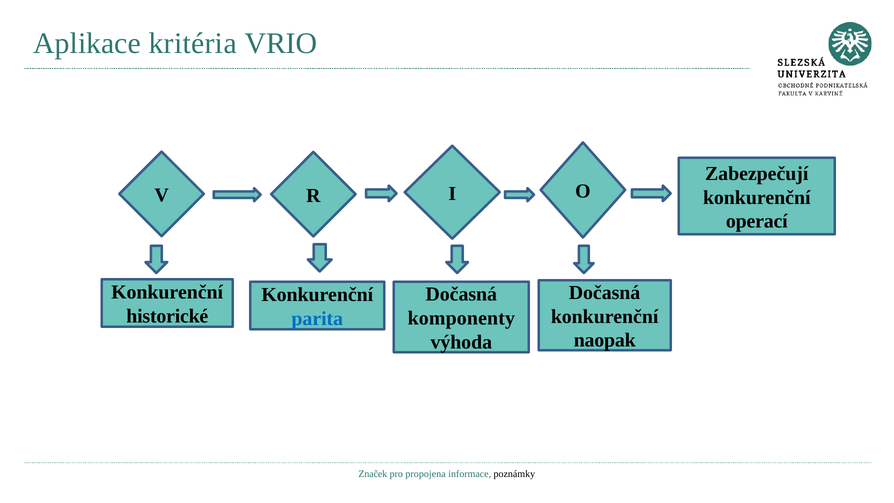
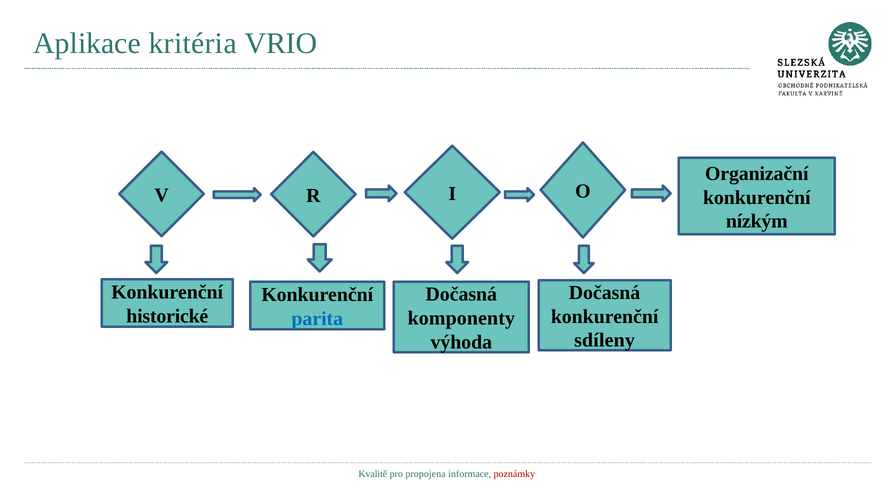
Zabezpečují: Zabezpečují -> Organizační
operací: operací -> nízkým
naopak: naopak -> sdíleny
Značek: Značek -> Kvalitě
poznámky colour: black -> red
